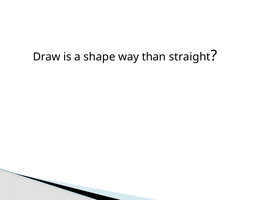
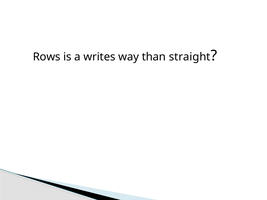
Draw: Draw -> Rows
shape: shape -> writes
